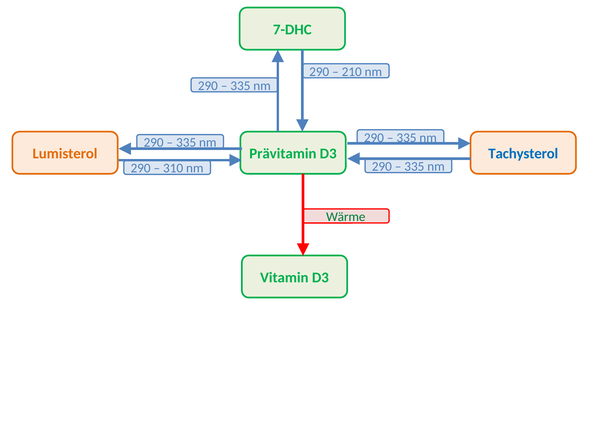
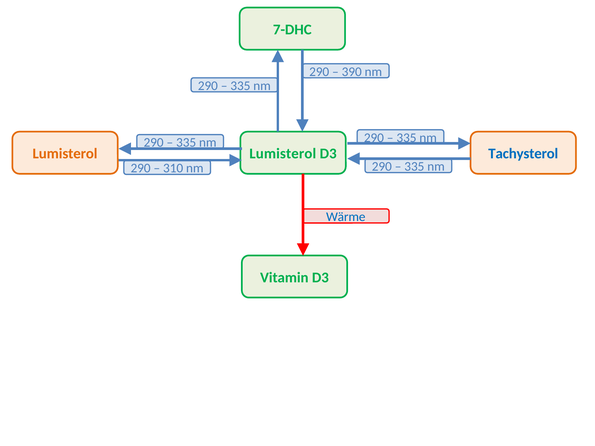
210: 210 -> 390
Prävitamin at (283, 154): Prävitamin -> Lumisterol
Wärme colour: green -> blue
